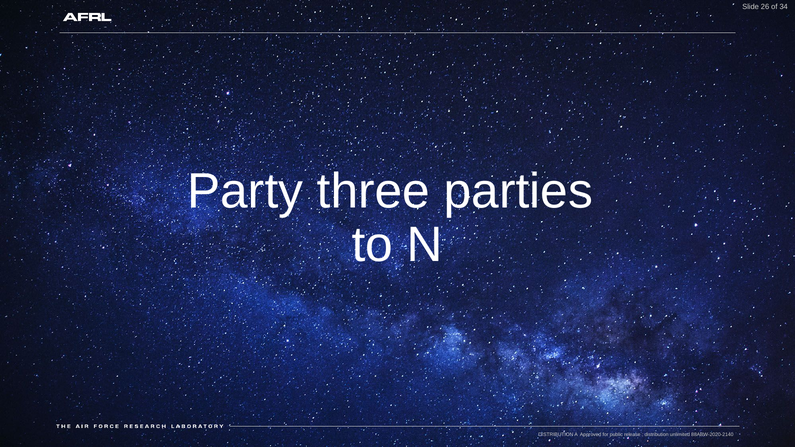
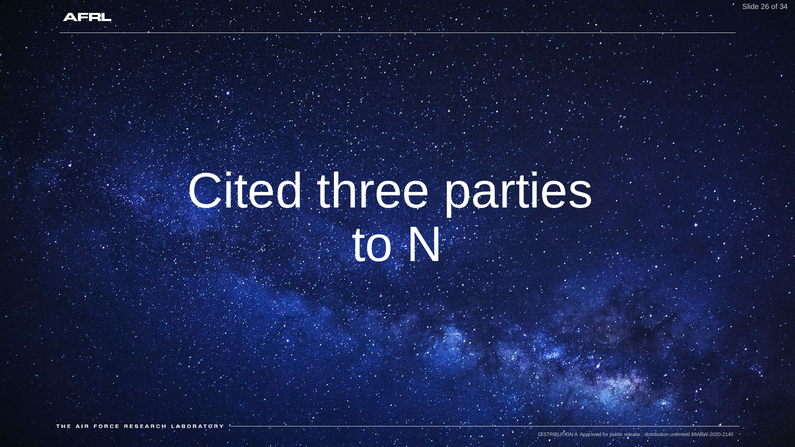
Party: Party -> Cited
